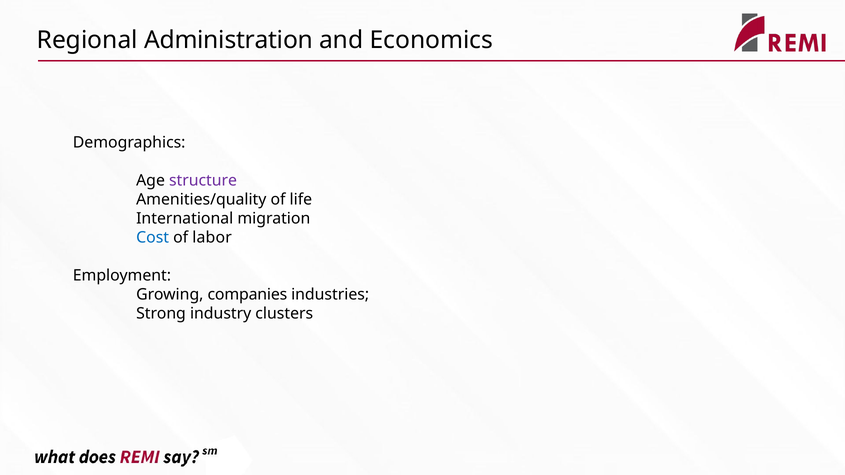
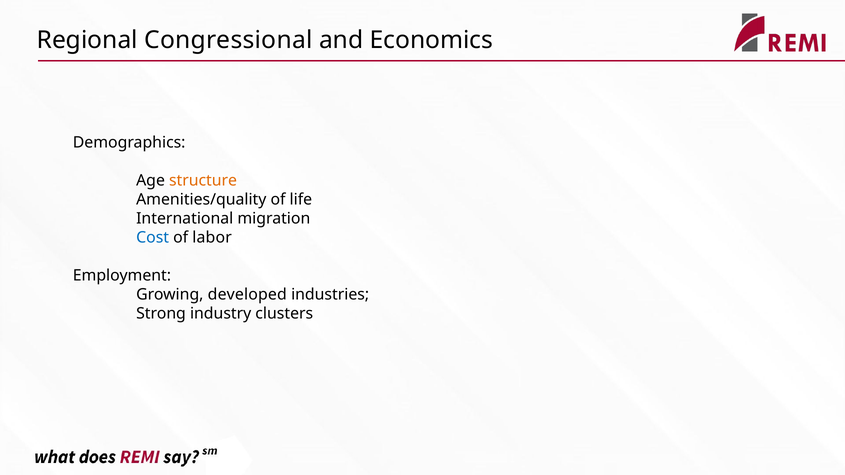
Administration: Administration -> Congressional
structure colour: purple -> orange
companies: companies -> developed
